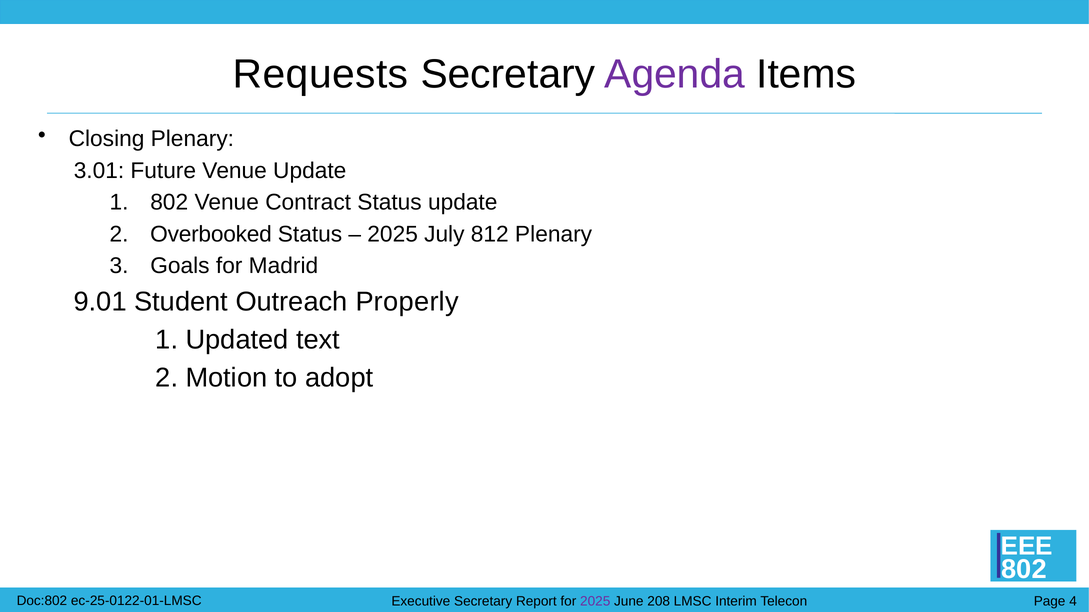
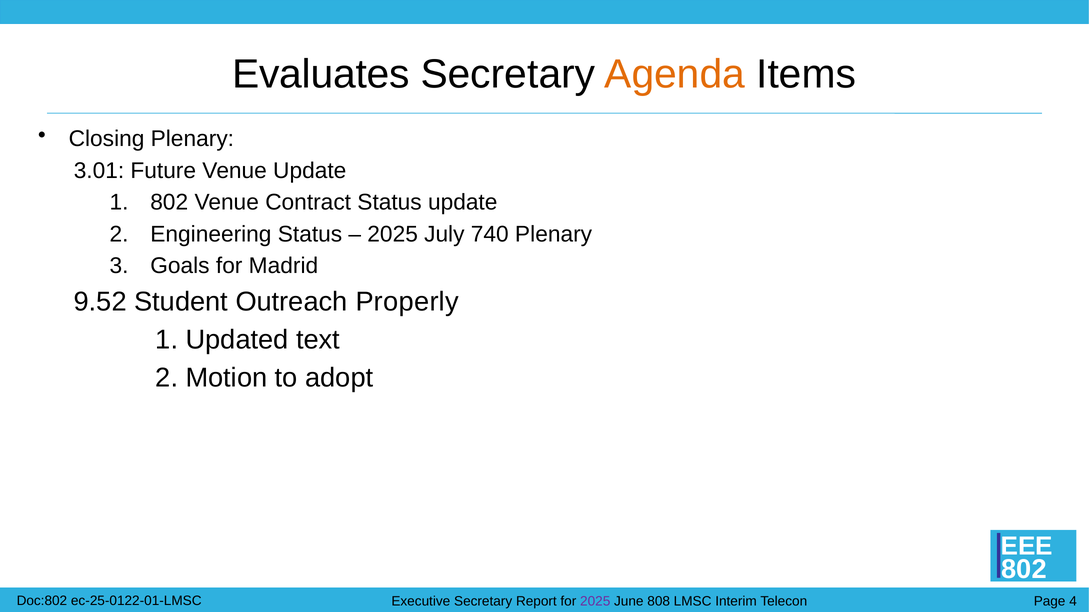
Requests: Requests -> Evaluates
Agenda colour: purple -> orange
Overbooked: Overbooked -> Engineering
812: 812 -> 740
9.01: 9.01 -> 9.52
208: 208 -> 808
